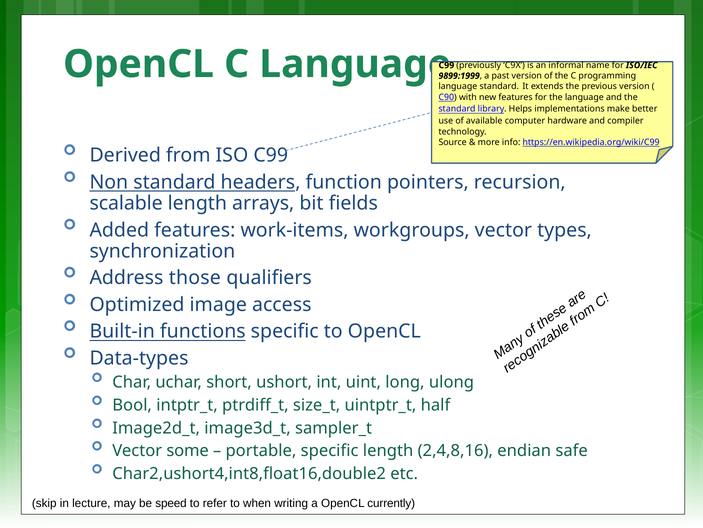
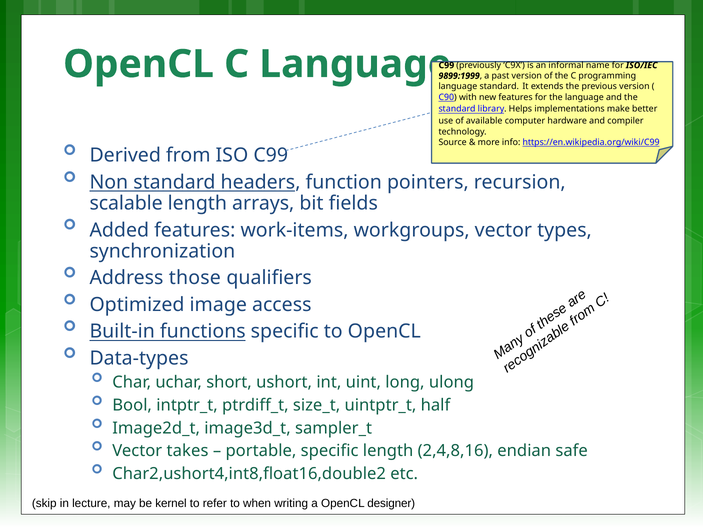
some: some -> takes
speed: speed -> kernel
currently: currently -> designer
